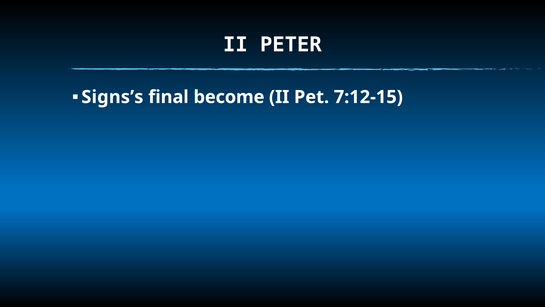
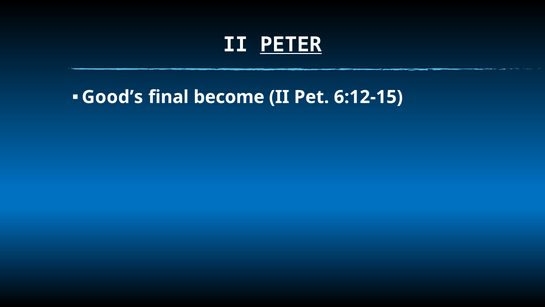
PETER underline: none -> present
Signs’s: Signs’s -> Good’s
7:12-15: 7:12-15 -> 6:12-15
